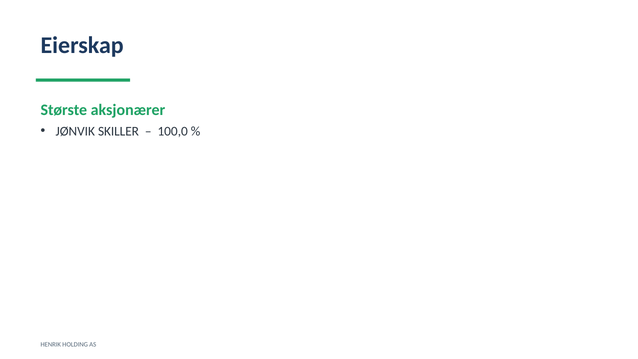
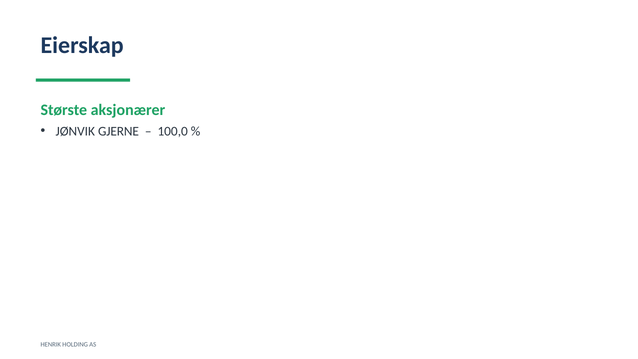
SKILLER: SKILLER -> GJERNE
